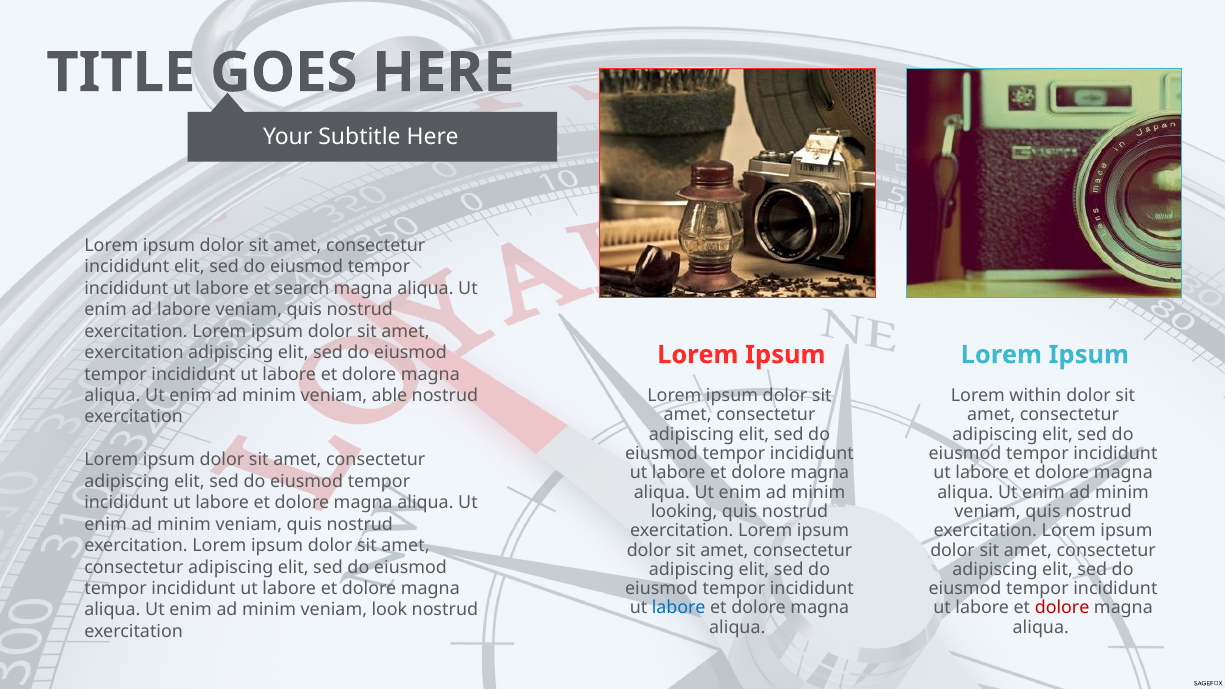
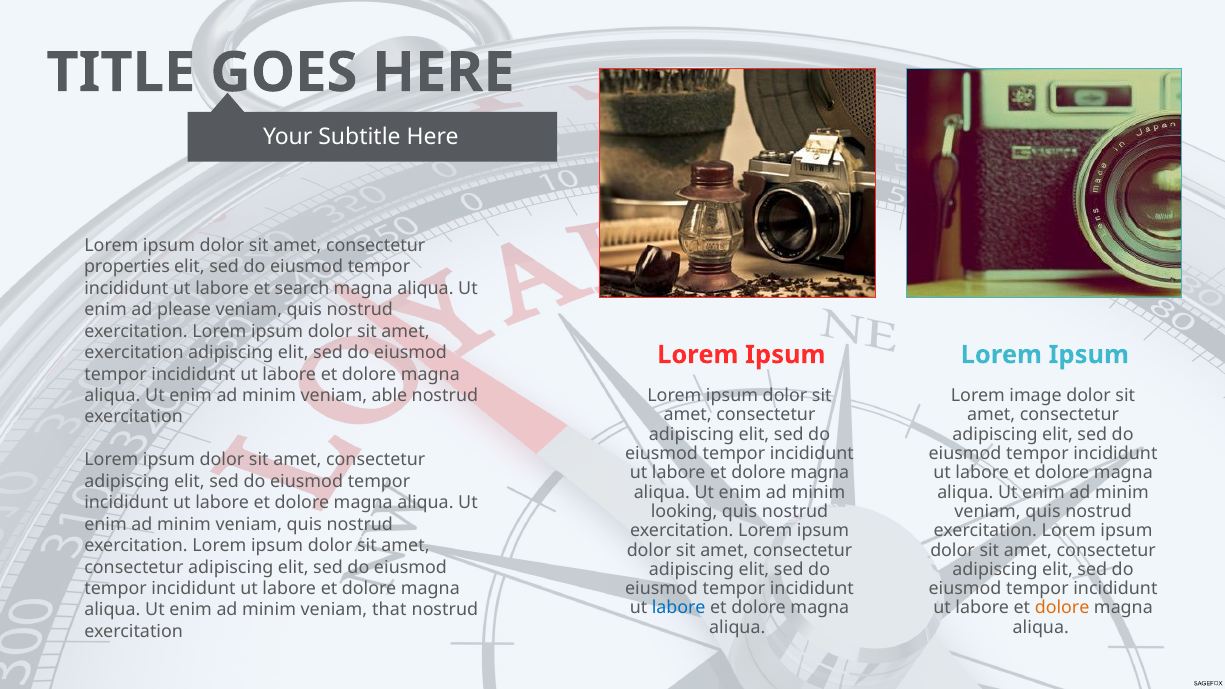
incididunt at (127, 267): incididunt -> properties
ad labore: labore -> please
within: within -> image
dolore at (1062, 608) colour: red -> orange
look: look -> that
